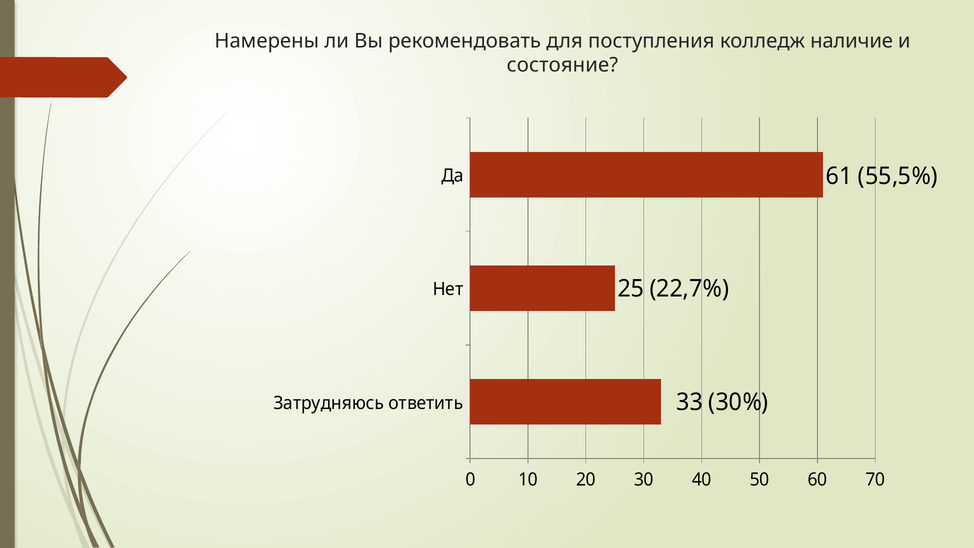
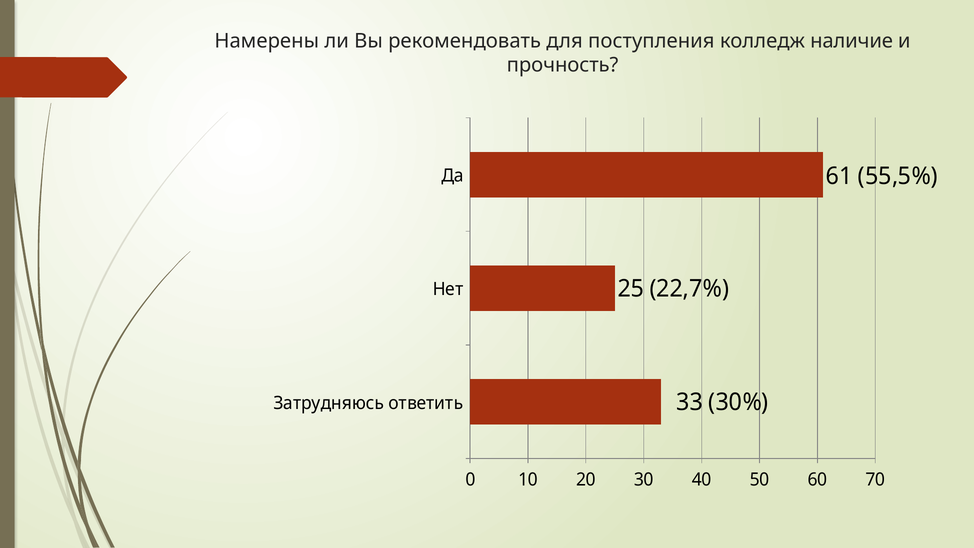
состояние: состояние -> прочность
